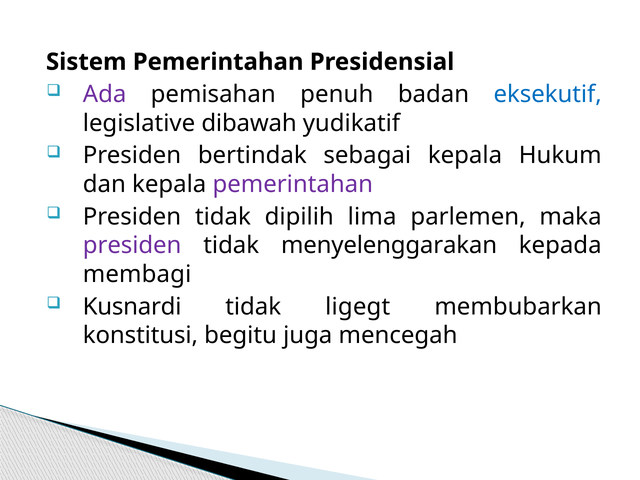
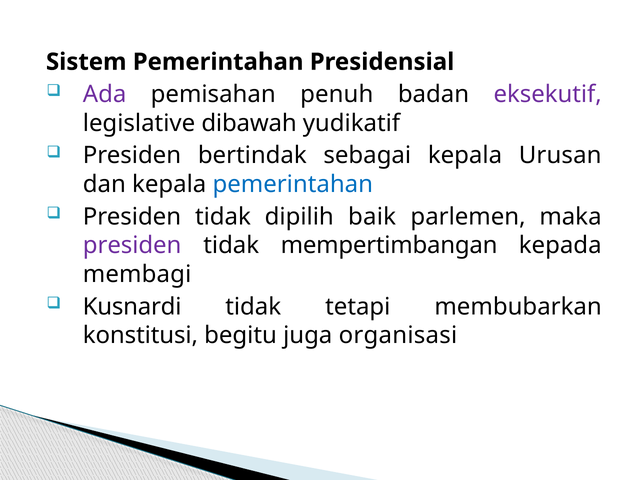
eksekutif colour: blue -> purple
Hukum: Hukum -> Urusan
pemerintahan at (293, 184) colour: purple -> blue
lima: lima -> baik
menyelenggarakan: menyelenggarakan -> mempertimbangan
ligegt: ligegt -> tetapi
mencegah: mencegah -> organisasi
